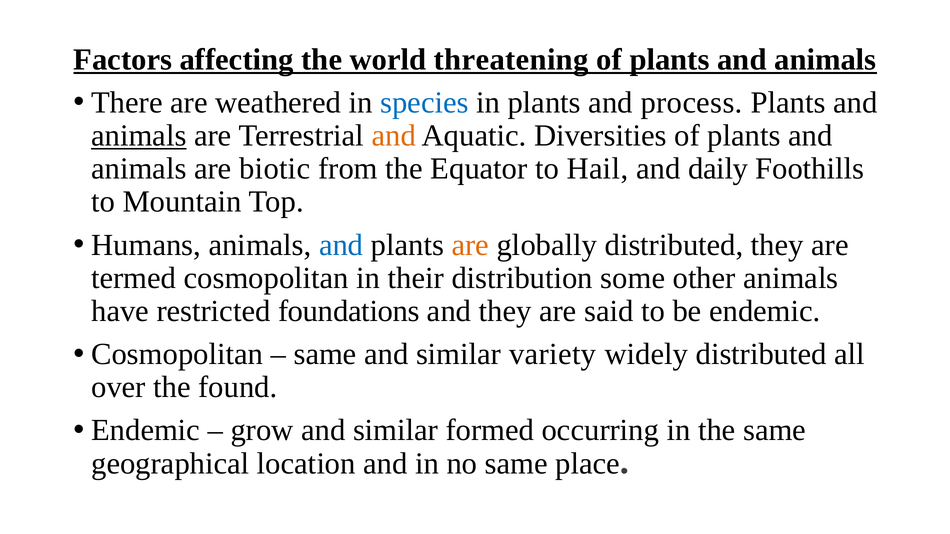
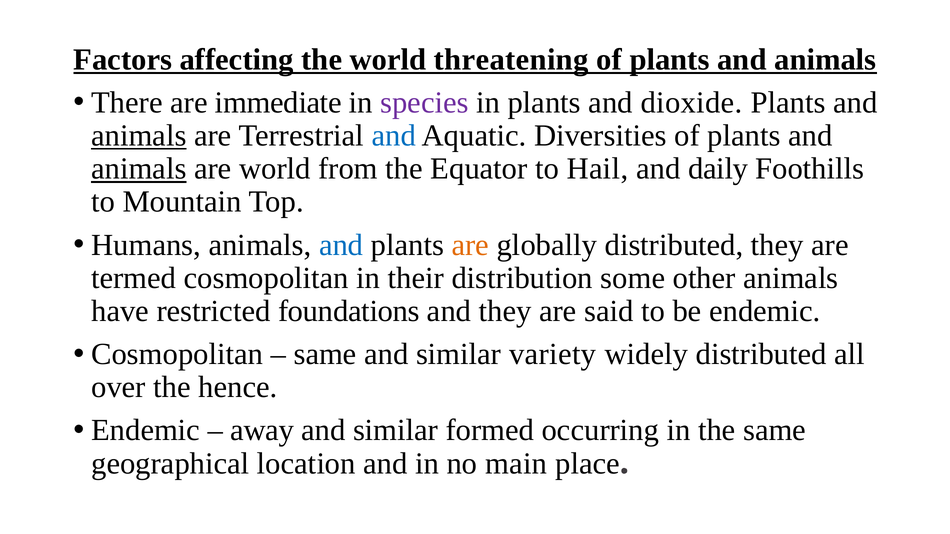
weathered: weathered -> immediate
species colour: blue -> purple
process: process -> dioxide
and at (394, 136) colour: orange -> blue
animals at (139, 169) underline: none -> present
are biotic: biotic -> world
found: found -> hence
grow: grow -> away
no same: same -> main
